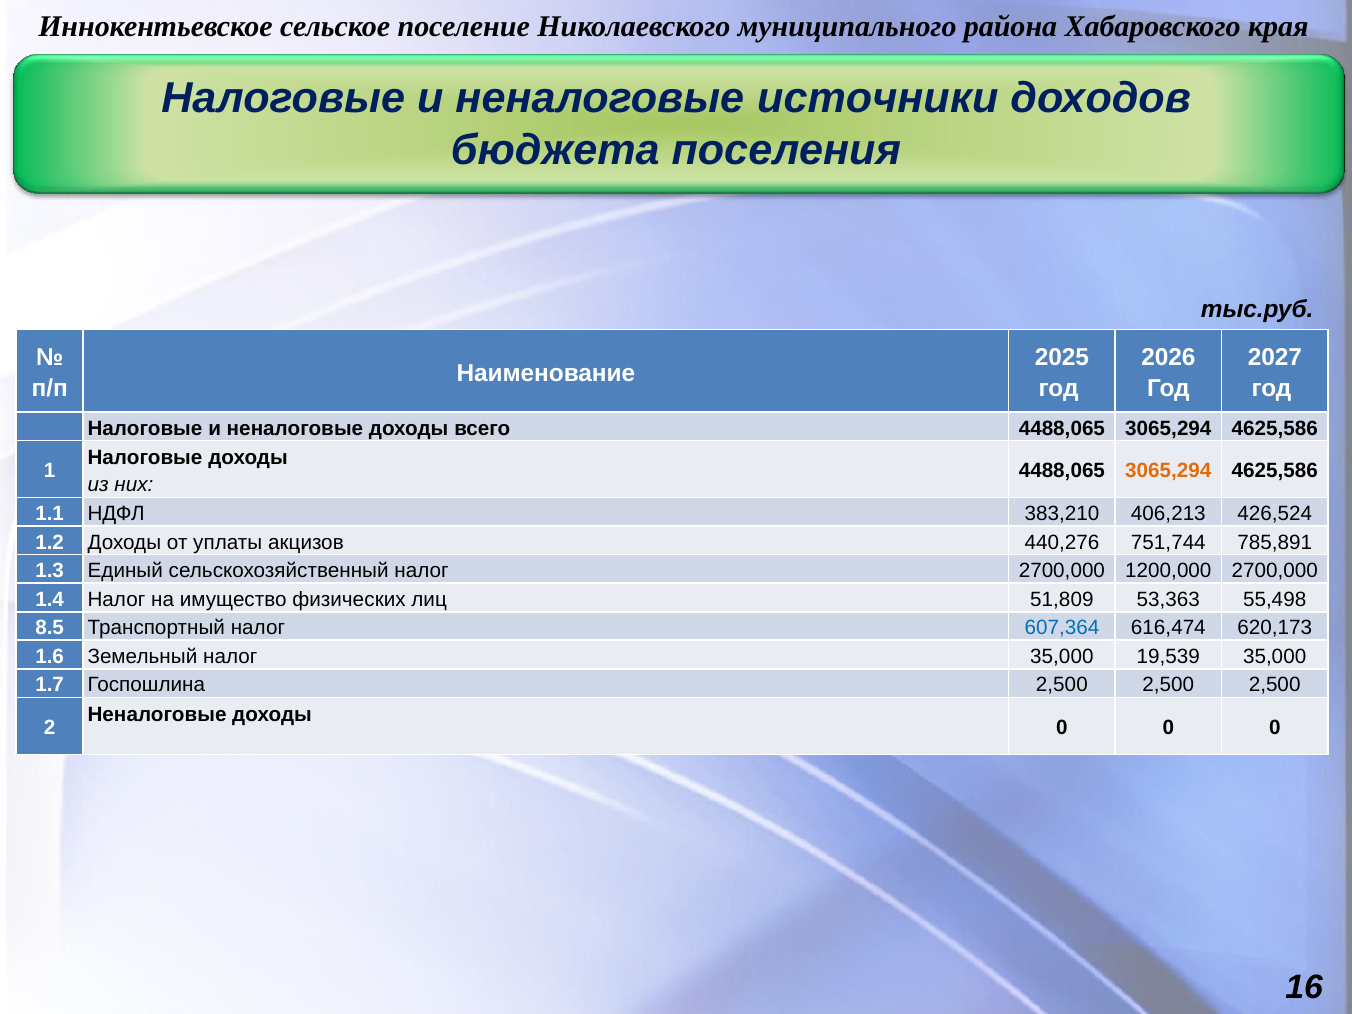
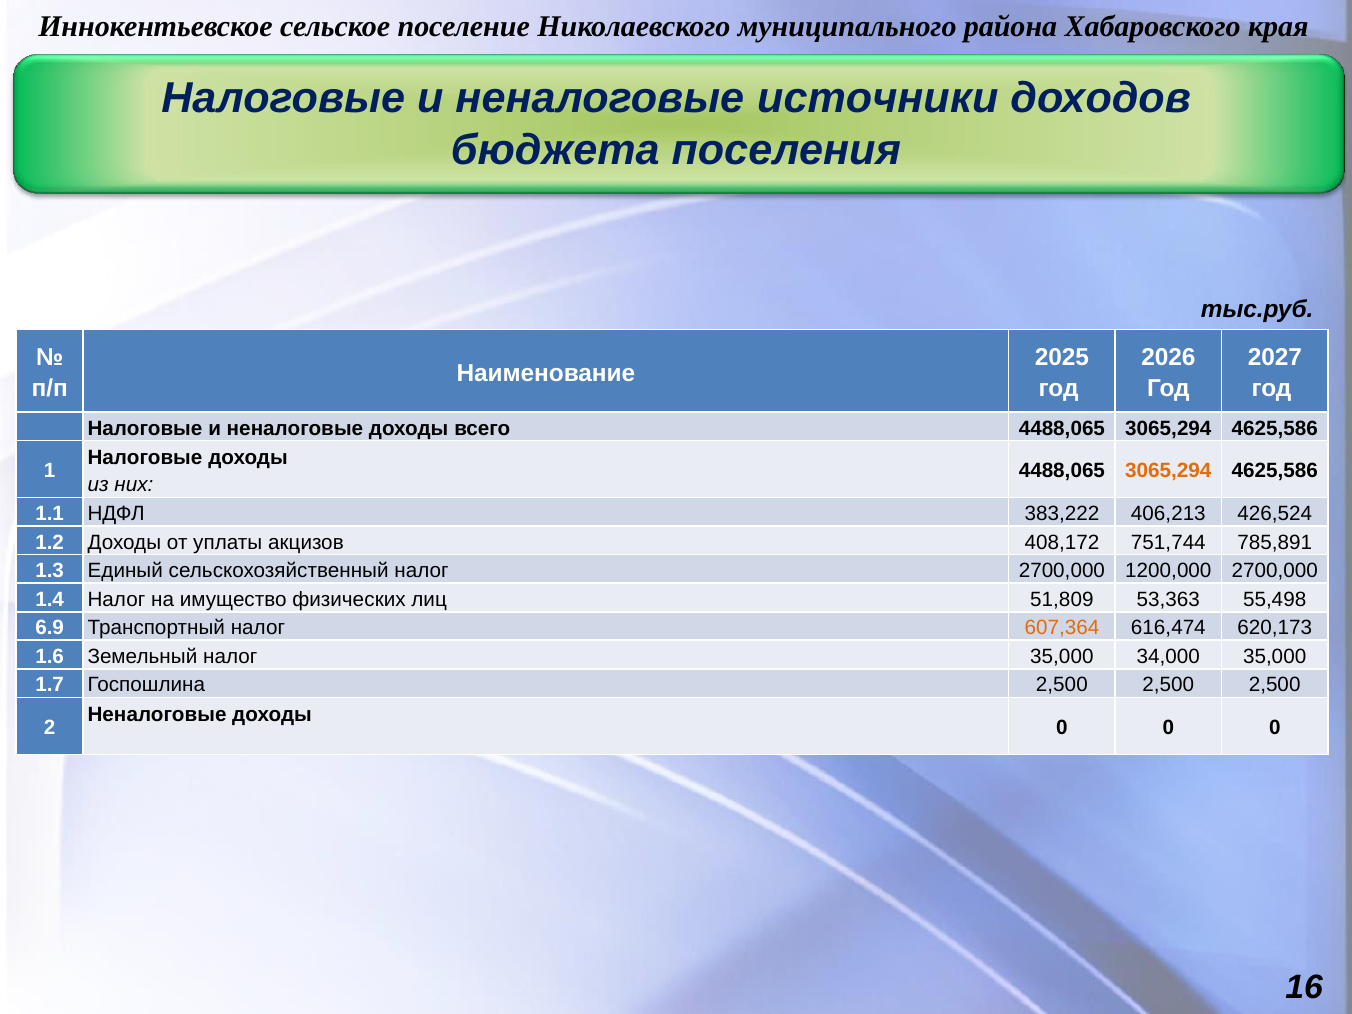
383,210: 383,210 -> 383,222
440,276: 440,276 -> 408,172
8.5: 8.5 -> 6.9
607,364 colour: blue -> orange
19,539: 19,539 -> 34,000
